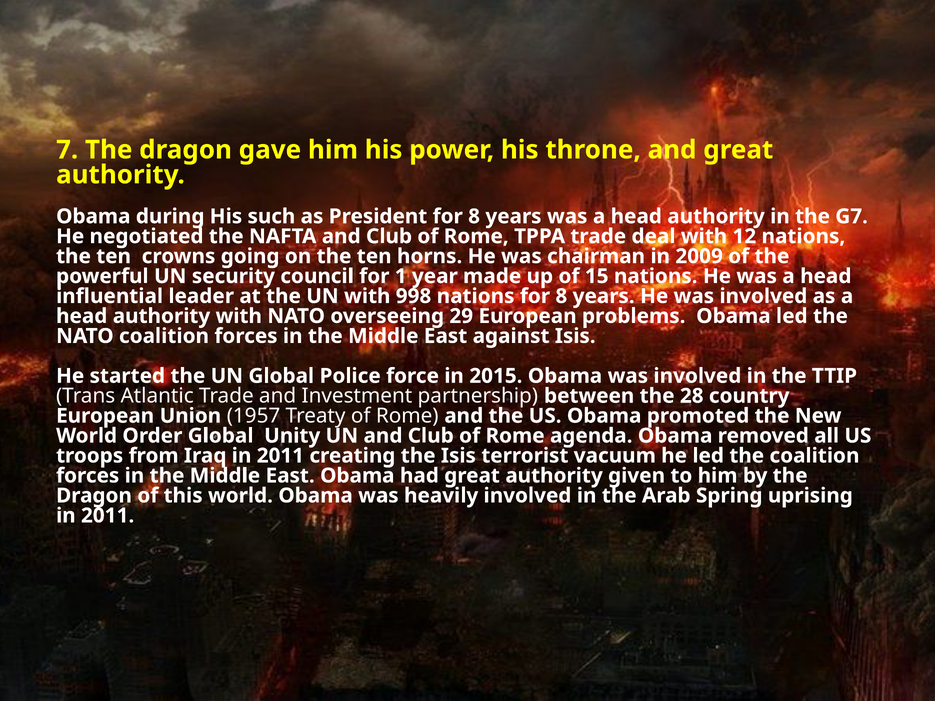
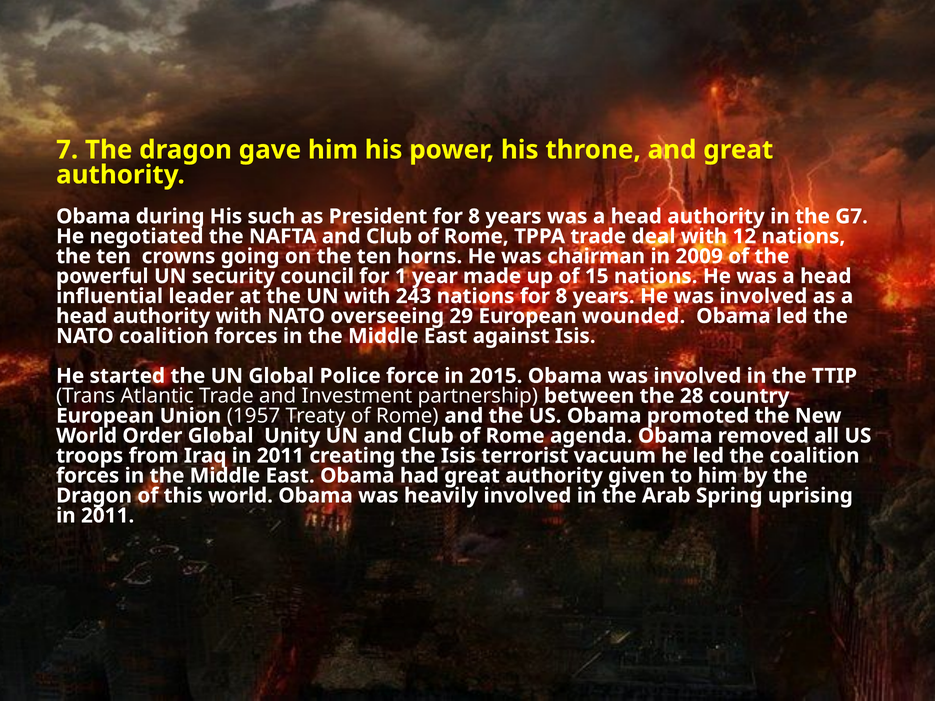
998: 998 -> 243
problems: problems -> wounded
